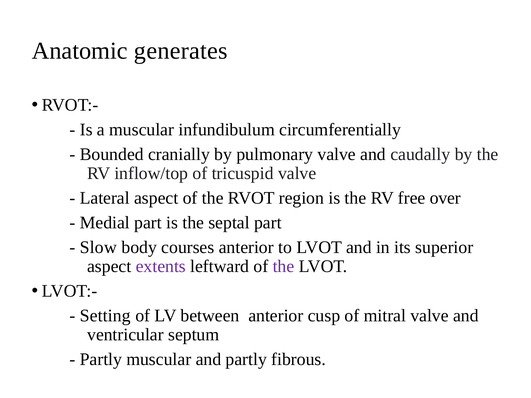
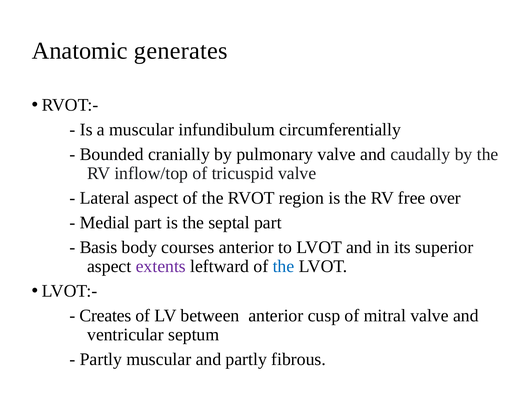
Slow: Slow -> Basis
the at (284, 266) colour: purple -> blue
Setting: Setting -> Creates
